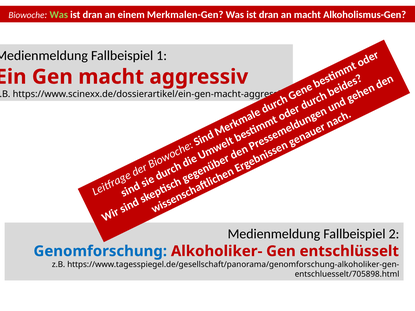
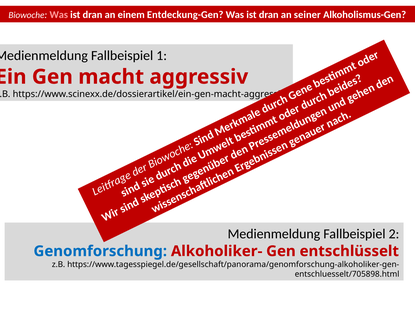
Was at (59, 15) colour: light green -> pink
Merkmalen-Gen: Merkmalen-Gen -> Entdeckung-Gen
an macht: macht -> seiner
